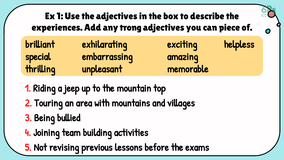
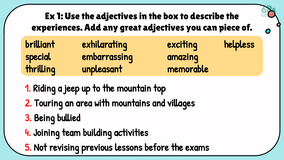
trong: trong -> great
